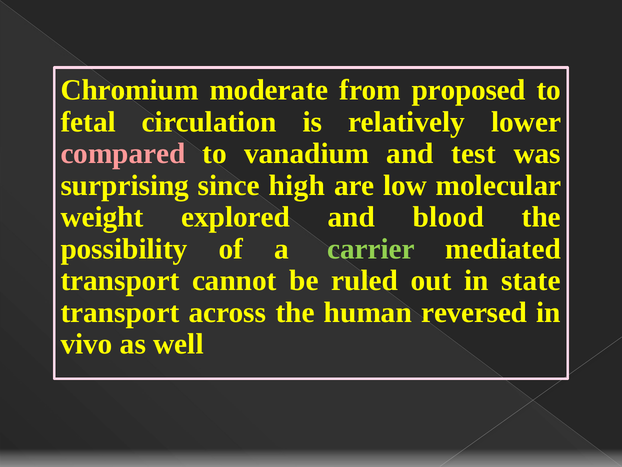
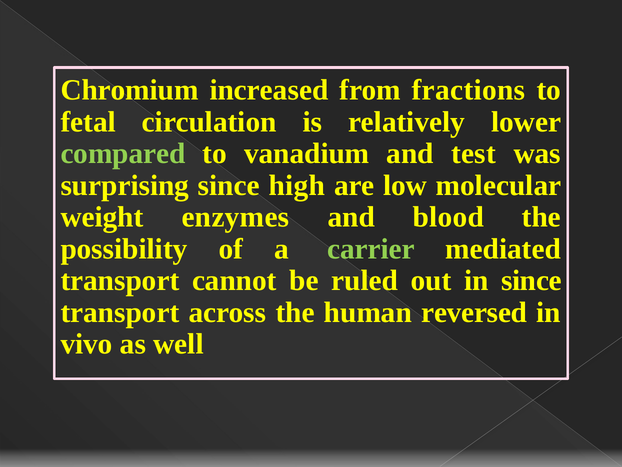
moderate: moderate -> increased
proposed: proposed -> fractions
compared colour: pink -> light green
explored: explored -> enzymes
in state: state -> since
